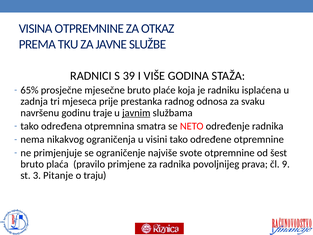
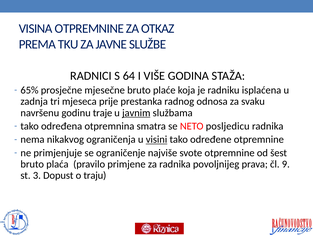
39: 39 -> 64
određenje: određenje -> posljedicu
visini underline: none -> present
Pitanje: Pitanje -> Dopust
